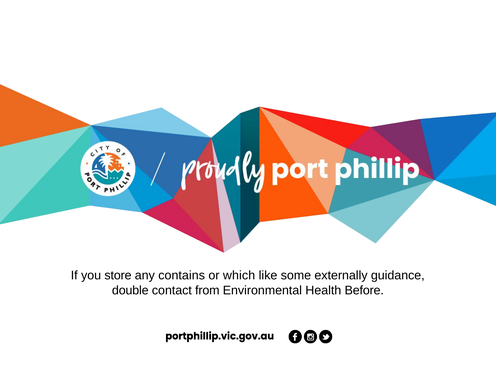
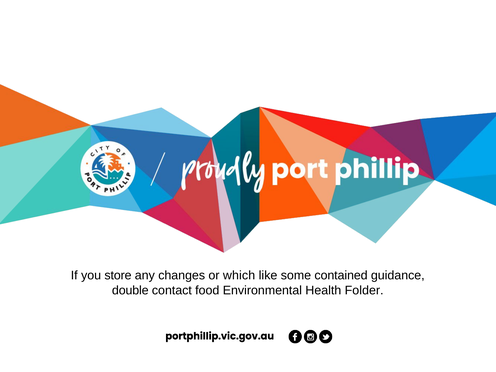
contains: contains -> changes
externally: externally -> contained
from: from -> food
Before: Before -> Folder
